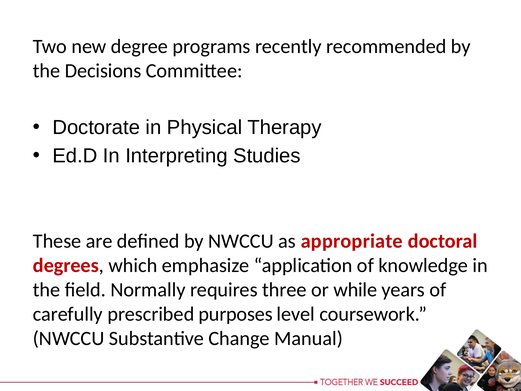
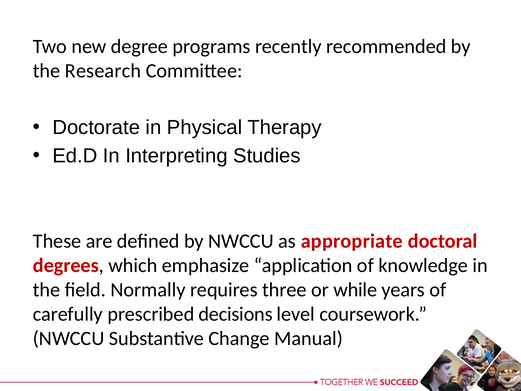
Decisions: Decisions -> Research
purposes: purposes -> decisions
